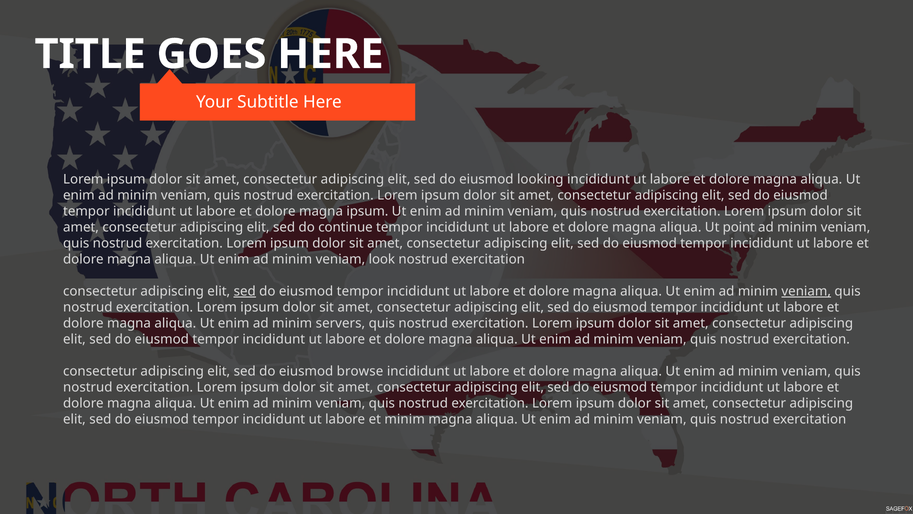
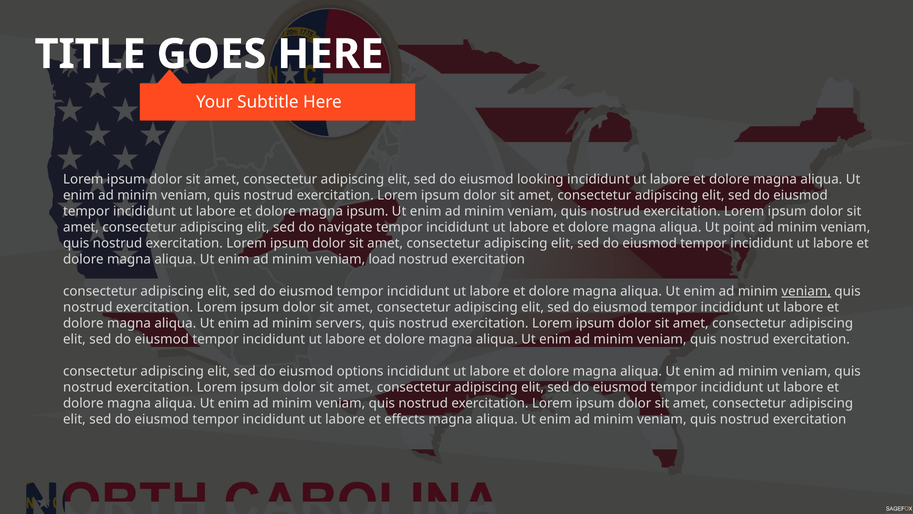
continue: continue -> navigate
look: look -> load
sed at (245, 291) underline: present -> none
browse: browse -> options
et minim: minim -> effects
